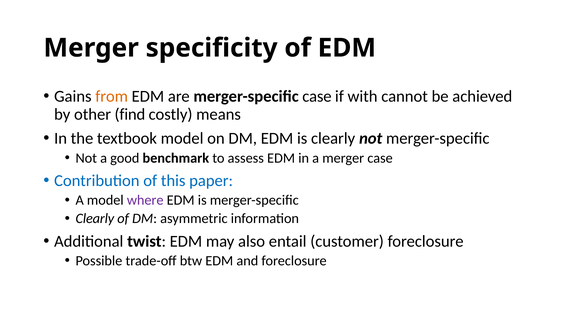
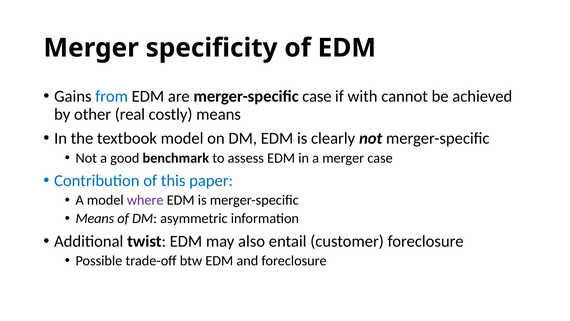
from colour: orange -> blue
find: find -> real
Clearly at (95, 218): Clearly -> Means
